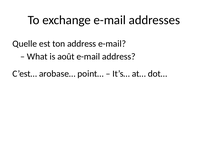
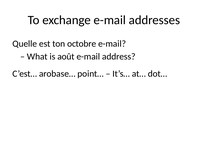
ton address: address -> octobre
